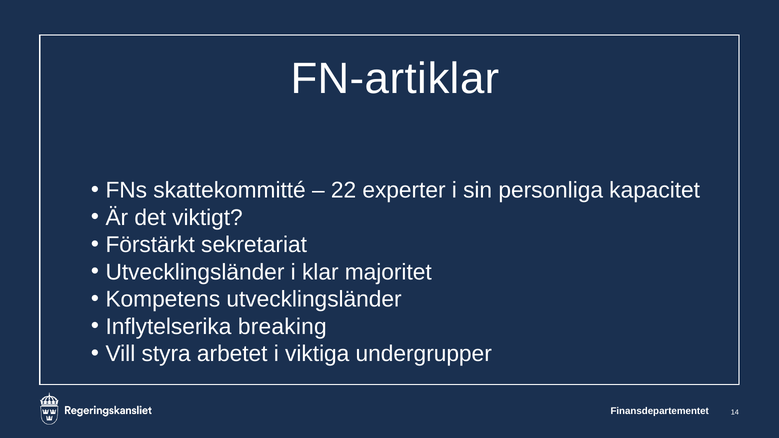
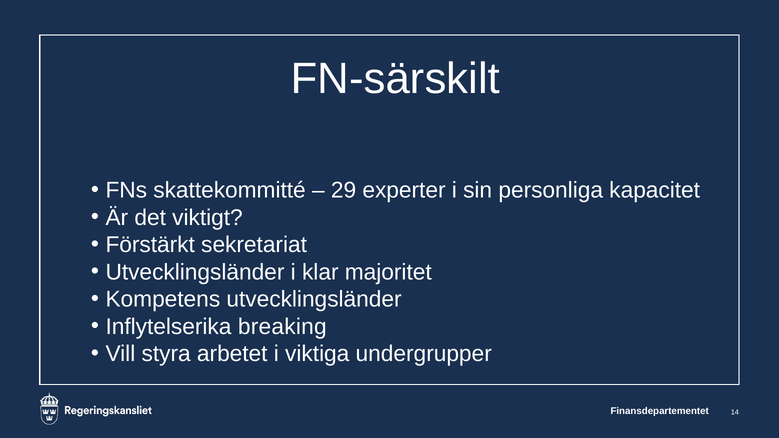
FN-artiklar: FN-artiklar -> FN-särskilt
22: 22 -> 29
